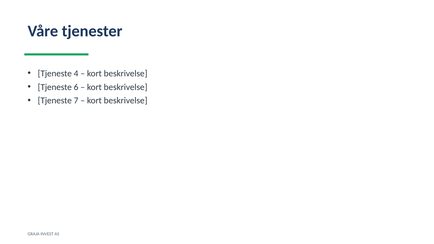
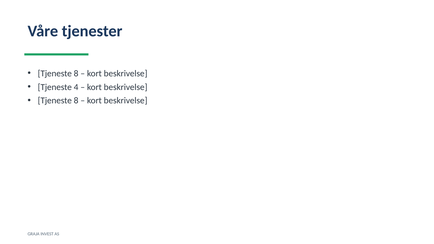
4 at (76, 74): 4 -> 8
6: 6 -> 4
7 at (76, 101): 7 -> 8
